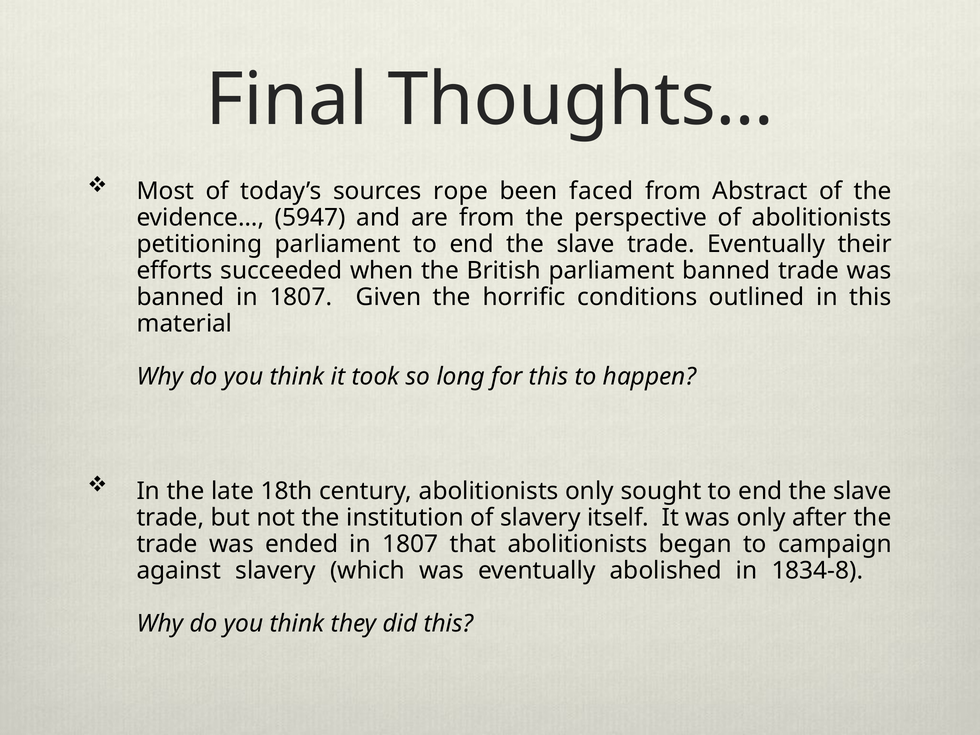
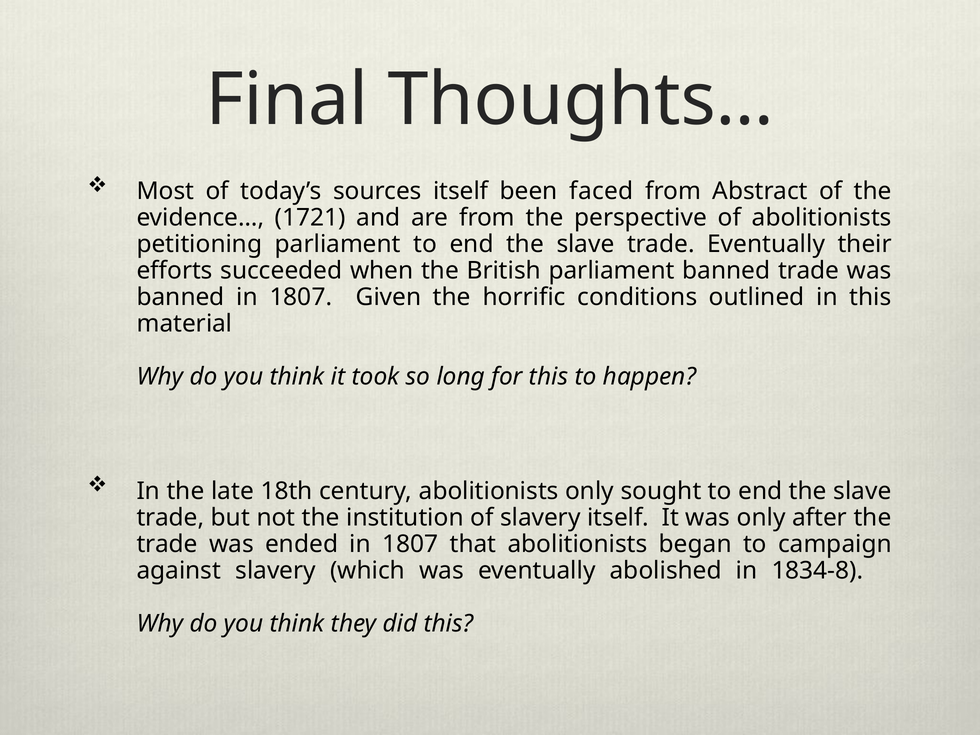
sources rope: rope -> itself
5947: 5947 -> 1721
